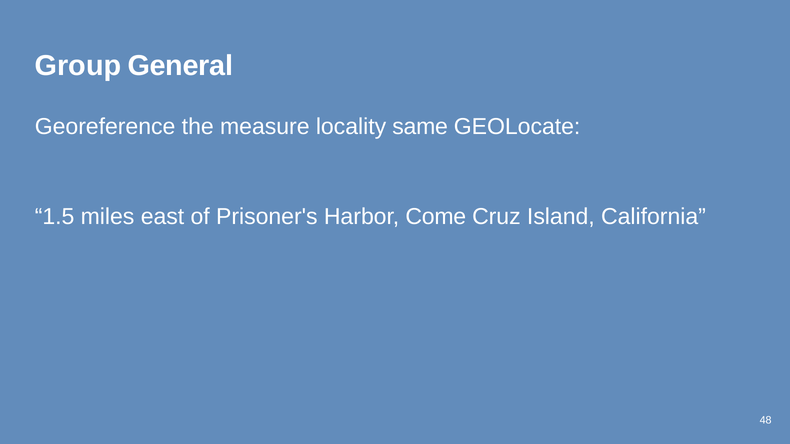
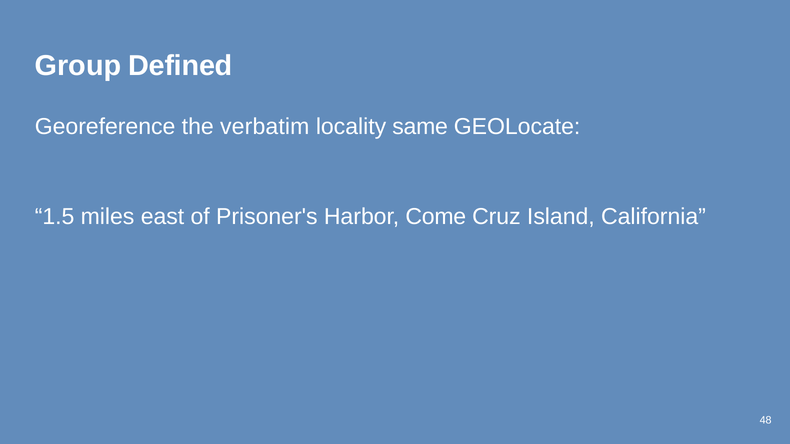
General: General -> Defined
measure: measure -> verbatim
